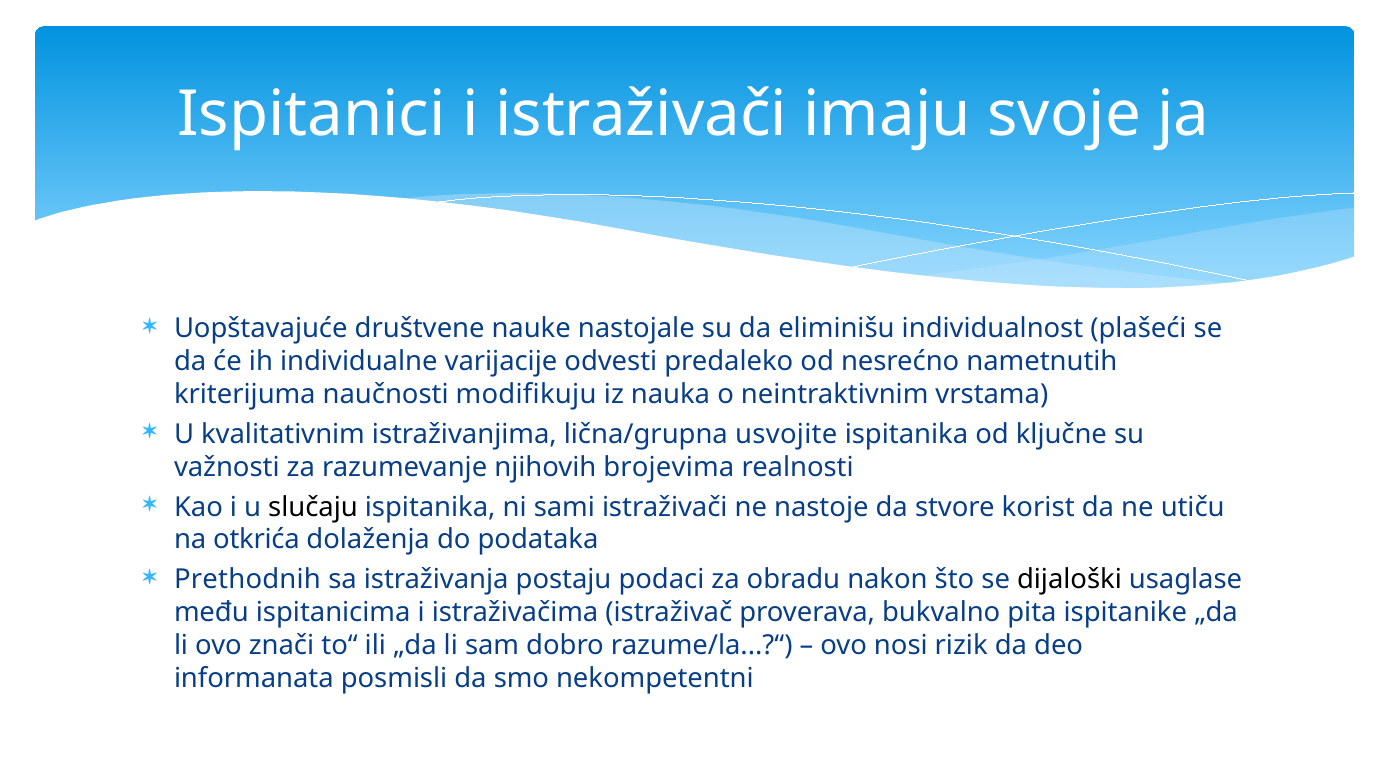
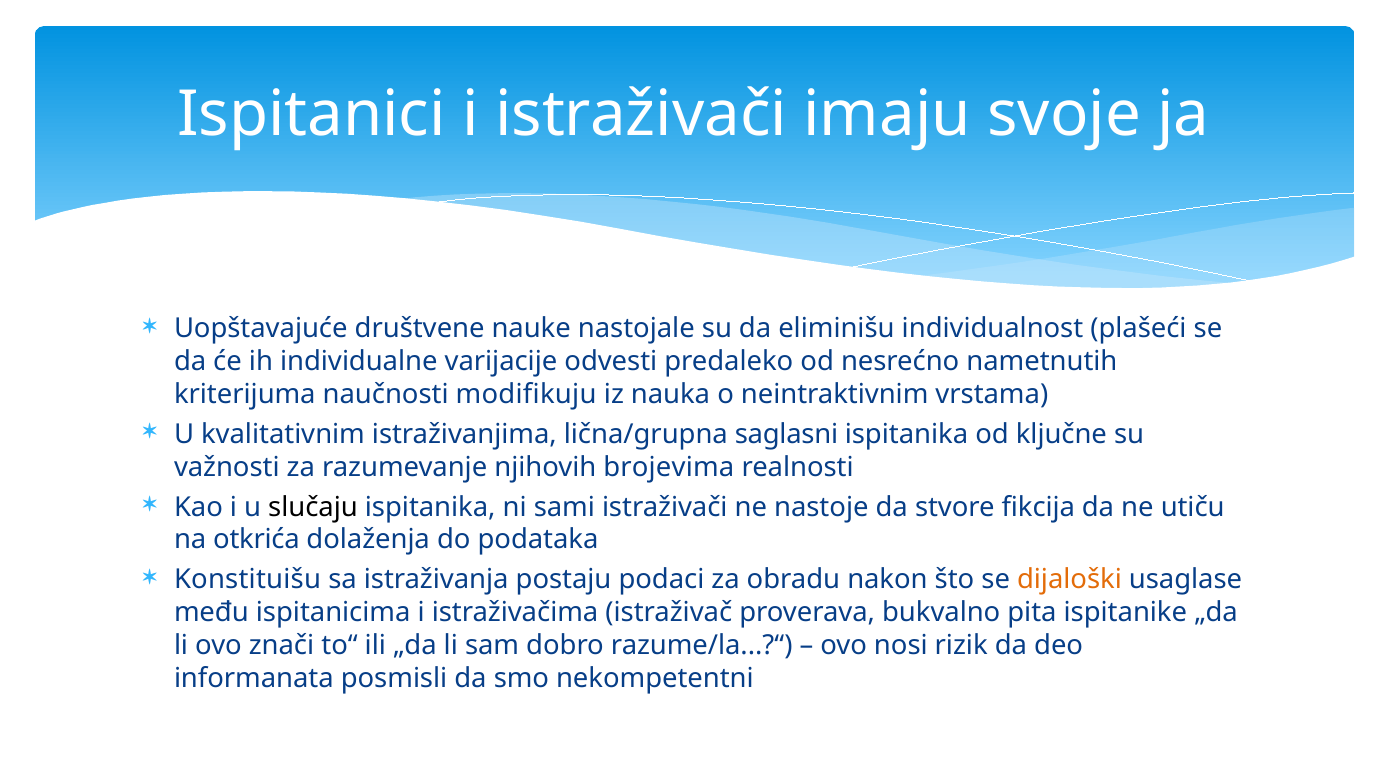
usvojite: usvojite -> saglasni
korist: korist -> fikcija
Prethodnih: Prethodnih -> Konstituišu
dijaloški colour: black -> orange
